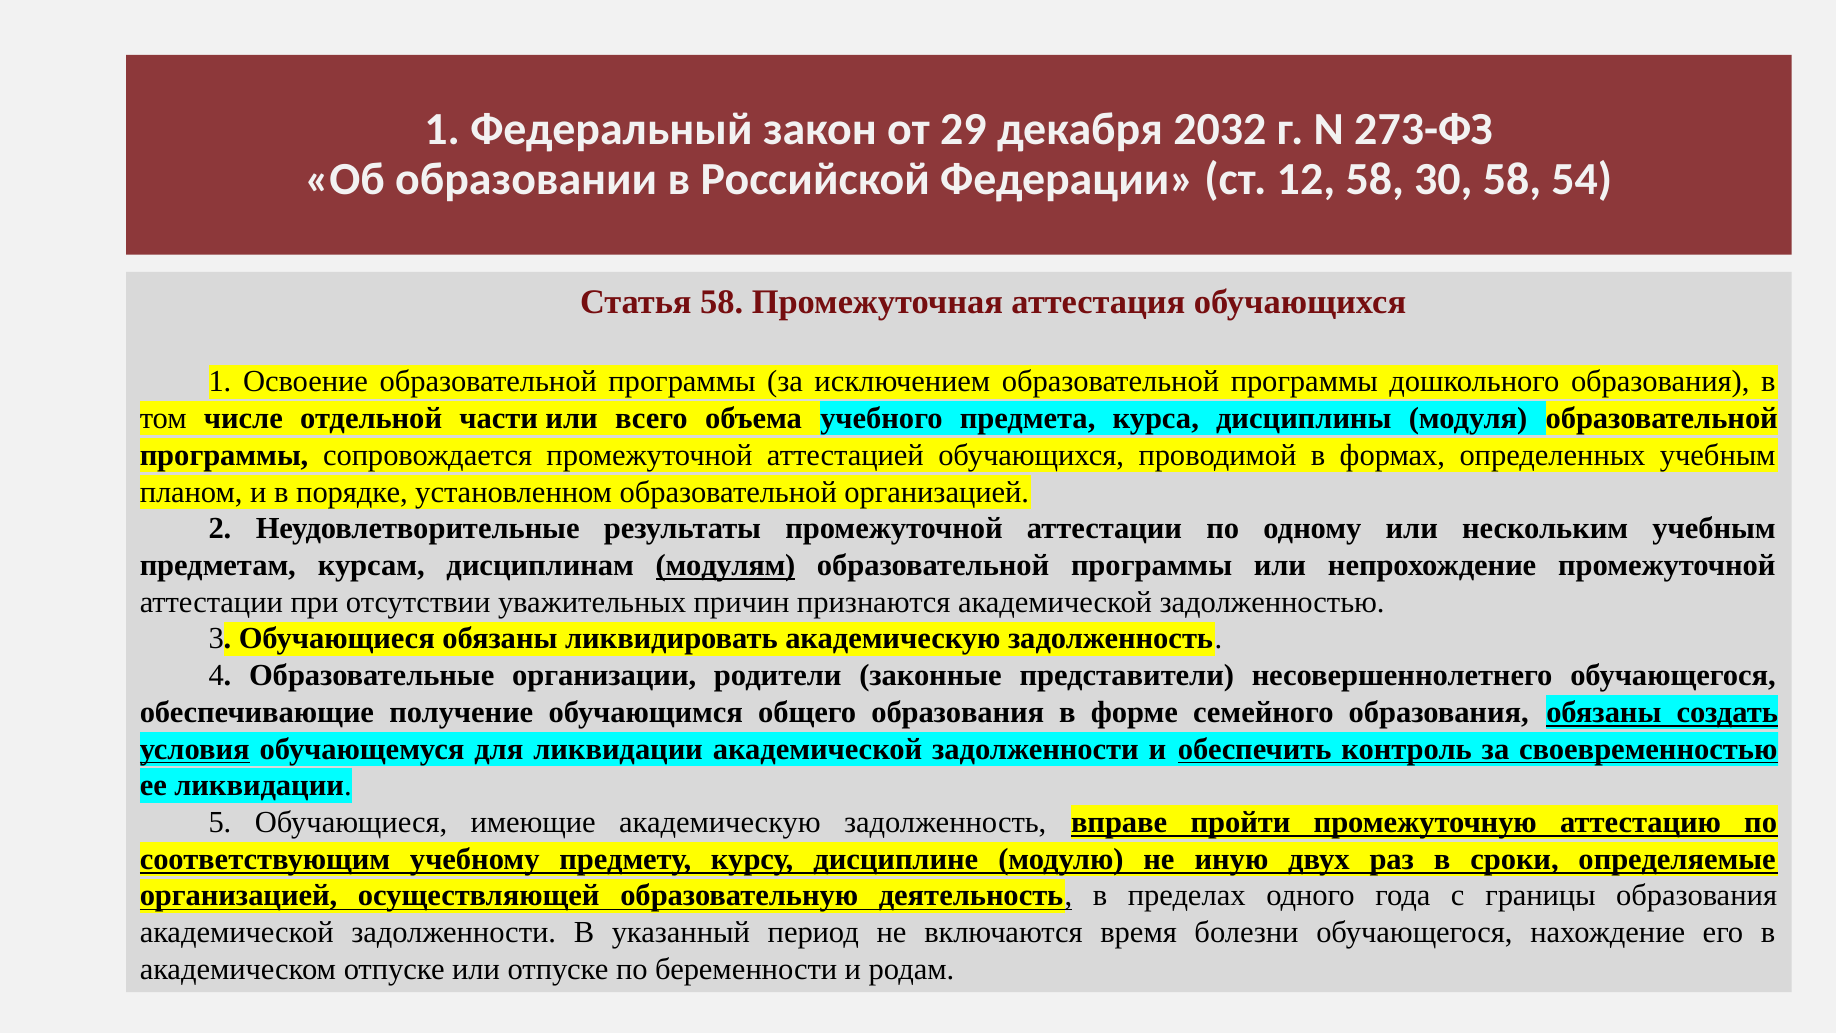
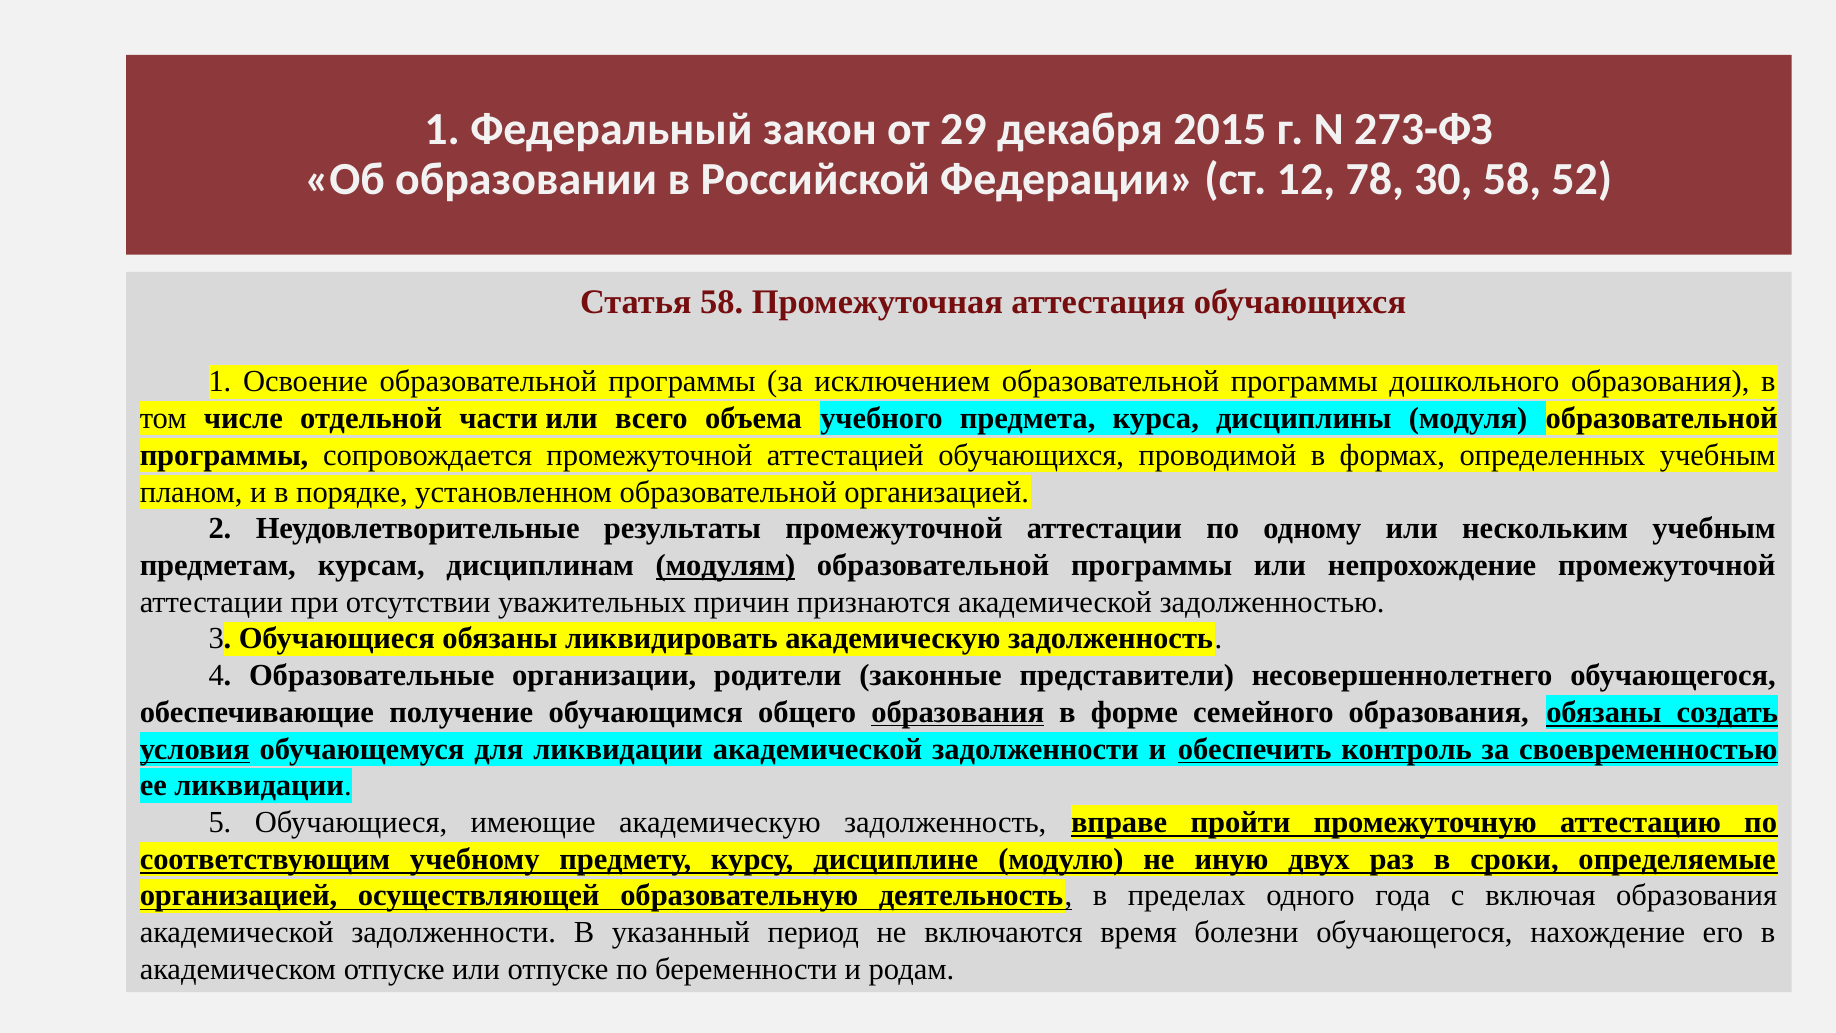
2032: 2032 -> 2015
12 58: 58 -> 78
54: 54 -> 52
образования at (958, 712) underline: none -> present
границы: границы -> включая
